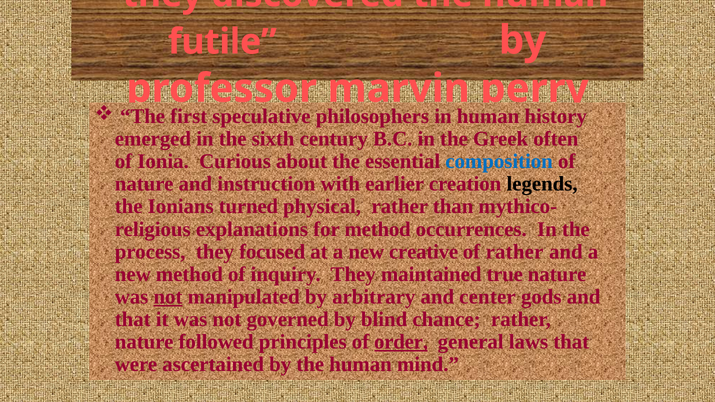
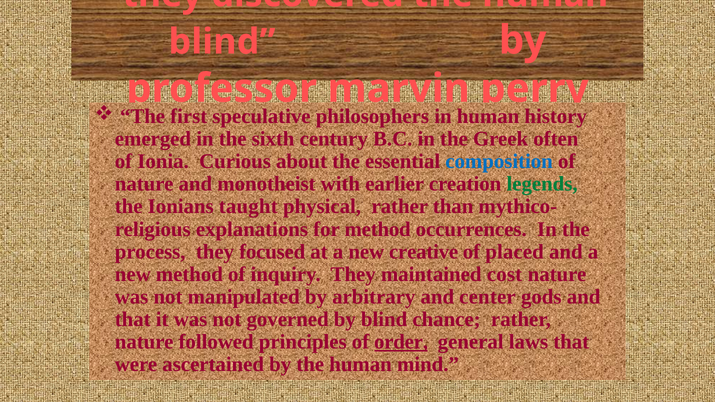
futile at (222, 42): futile -> blind
instruction: instruction -> monotheist
legends colour: black -> green
turned: turned -> taught
of rather: rather -> placed
true: true -> cost
not at (168, 297) underline: present -> none
